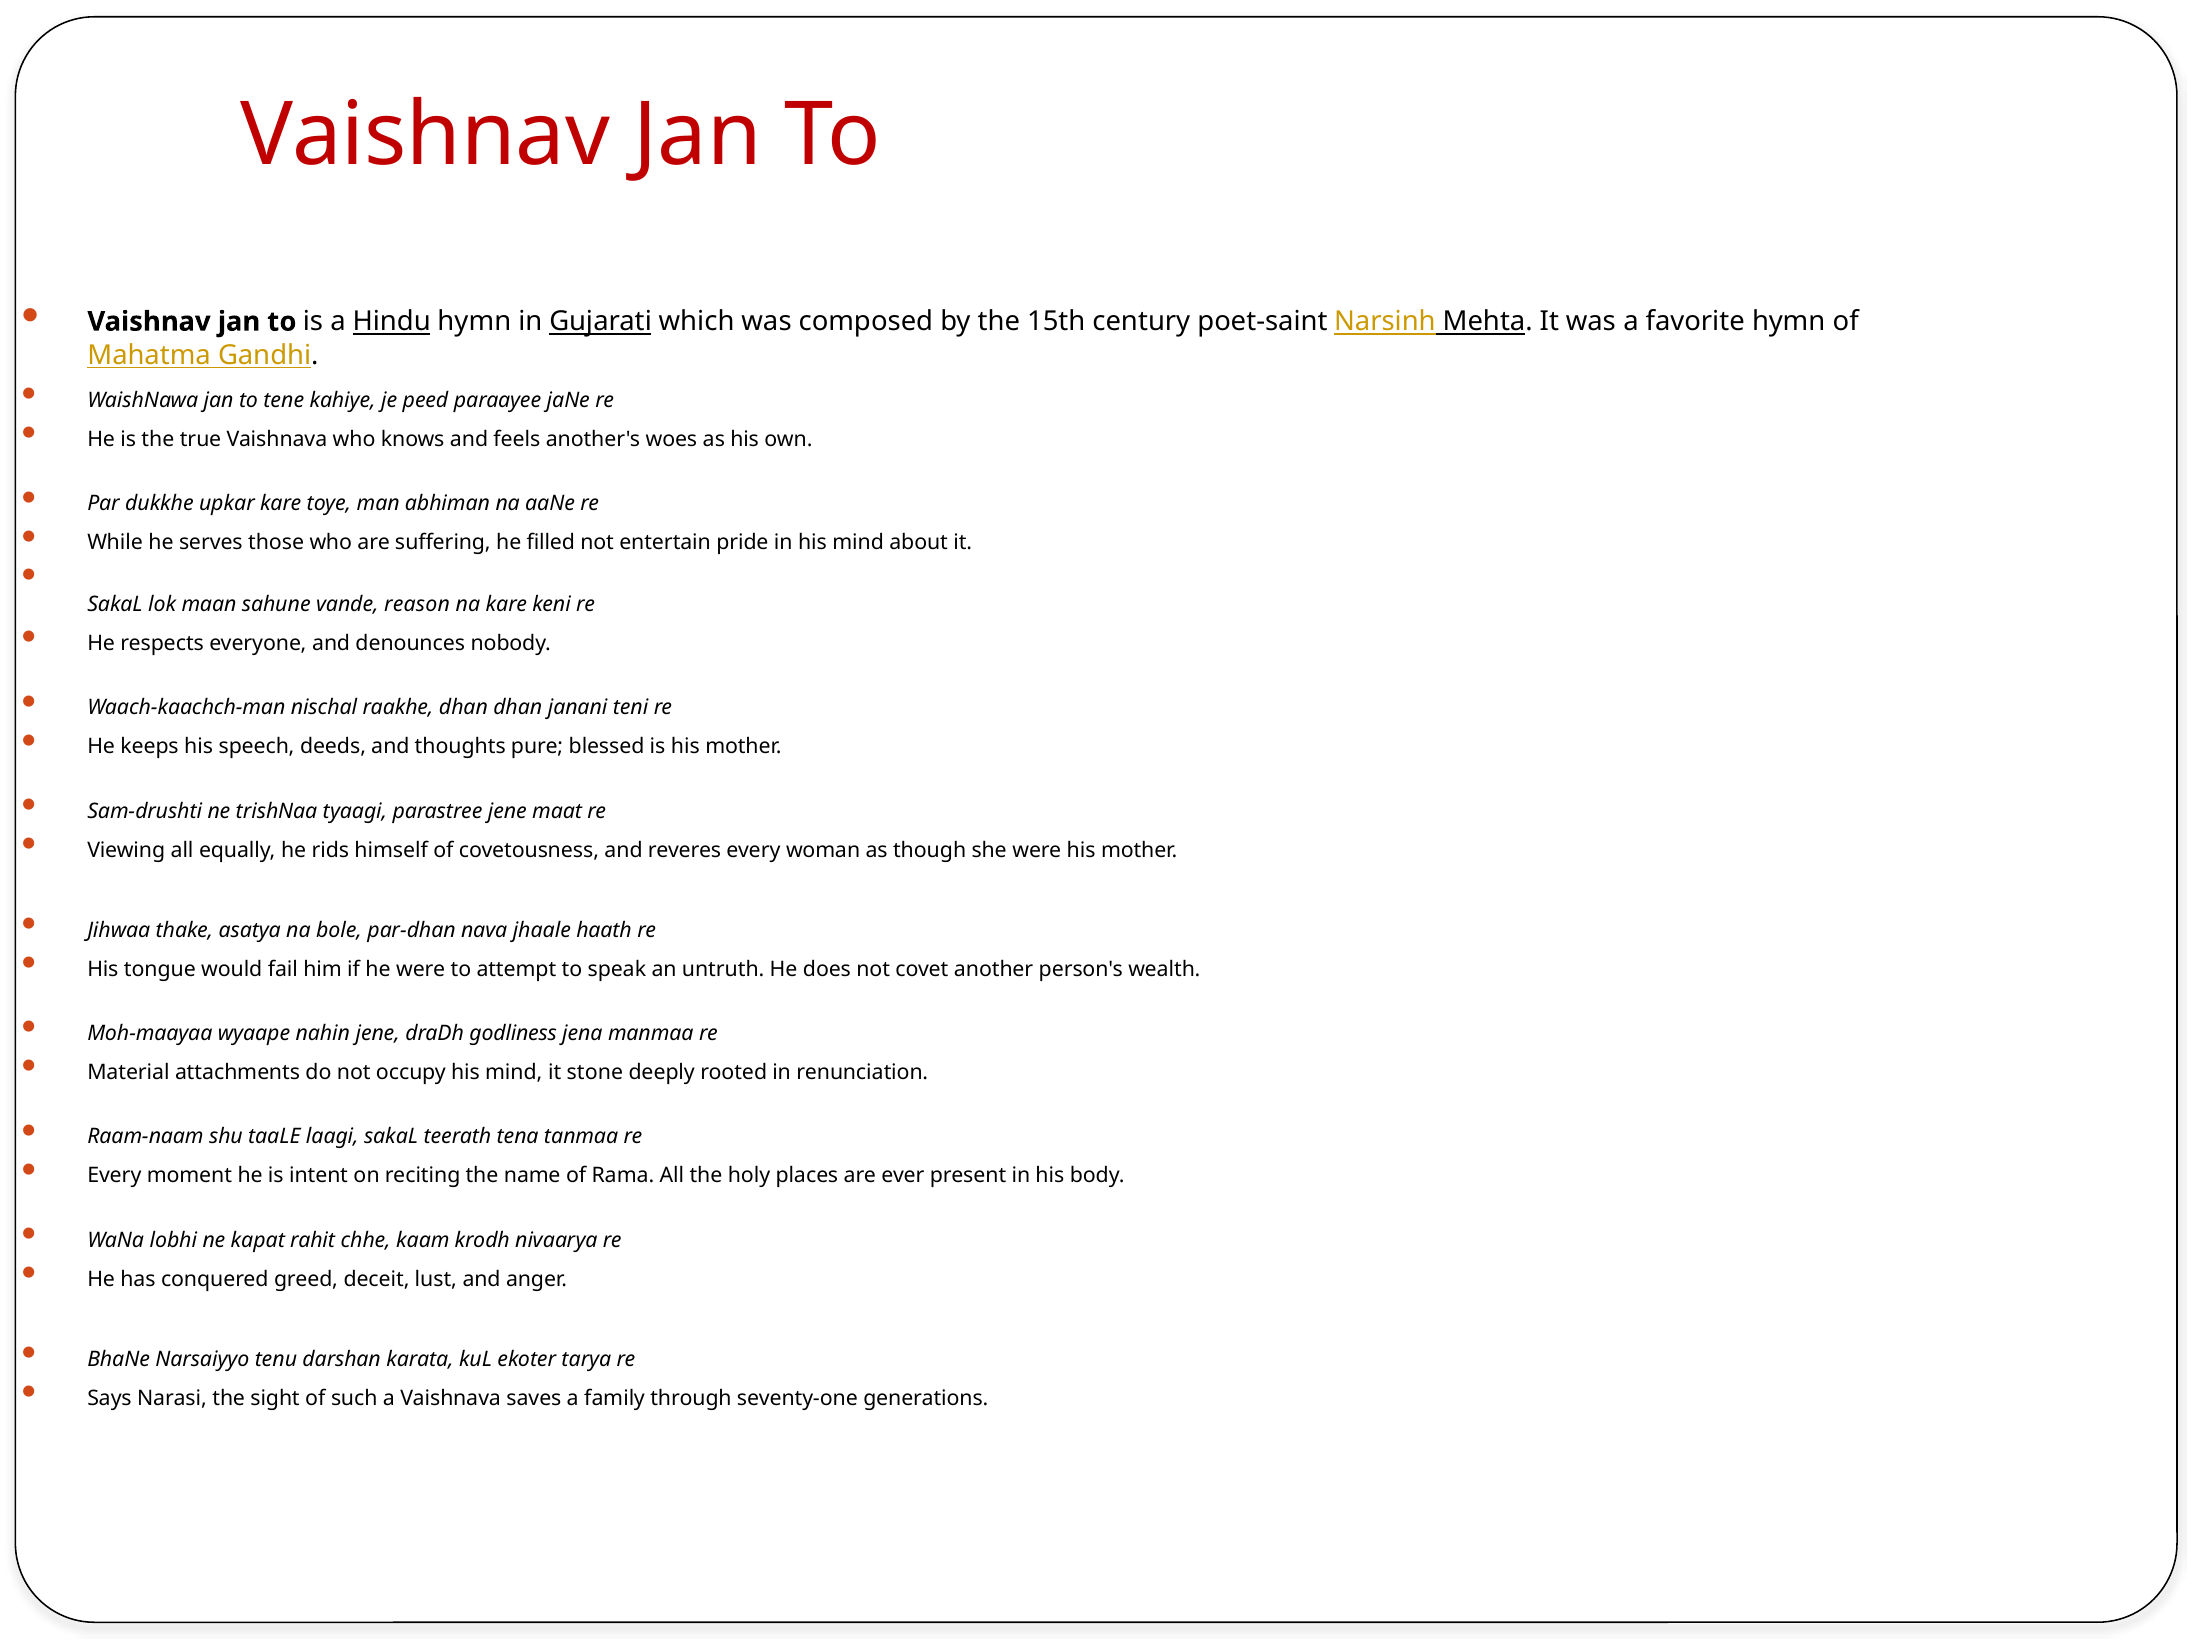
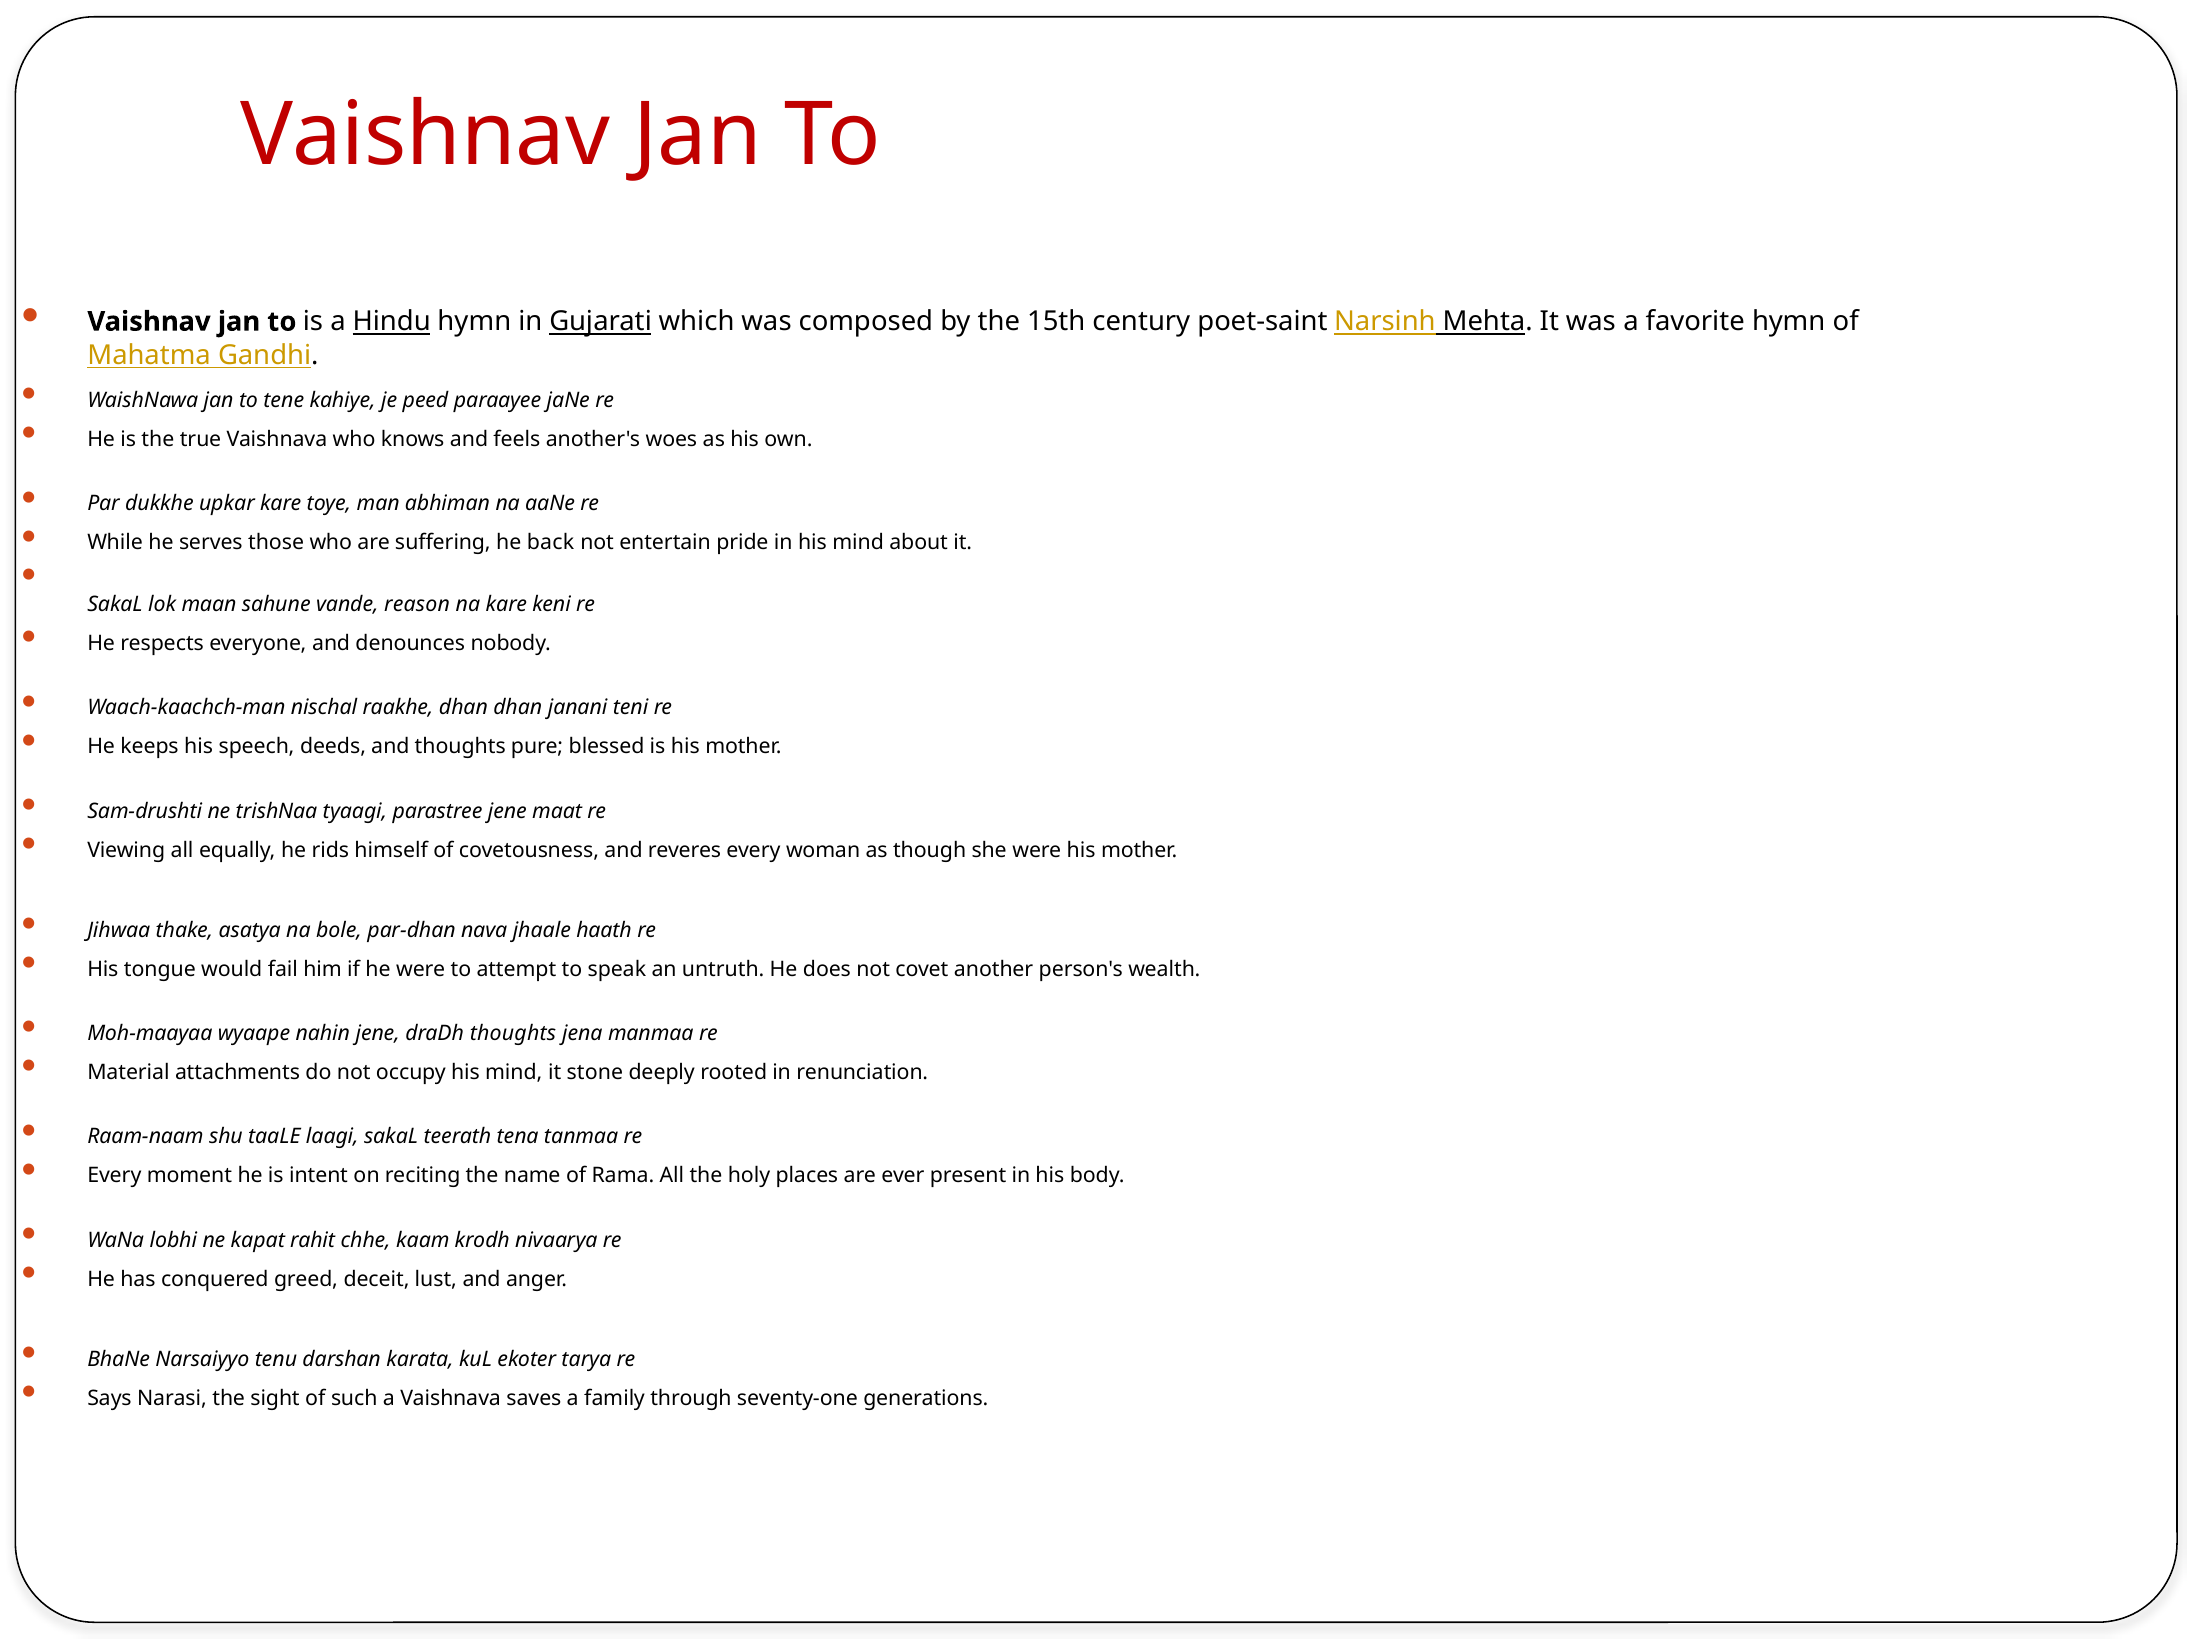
filled: filled -> back
draDh godliness: godliness -> thoughts
